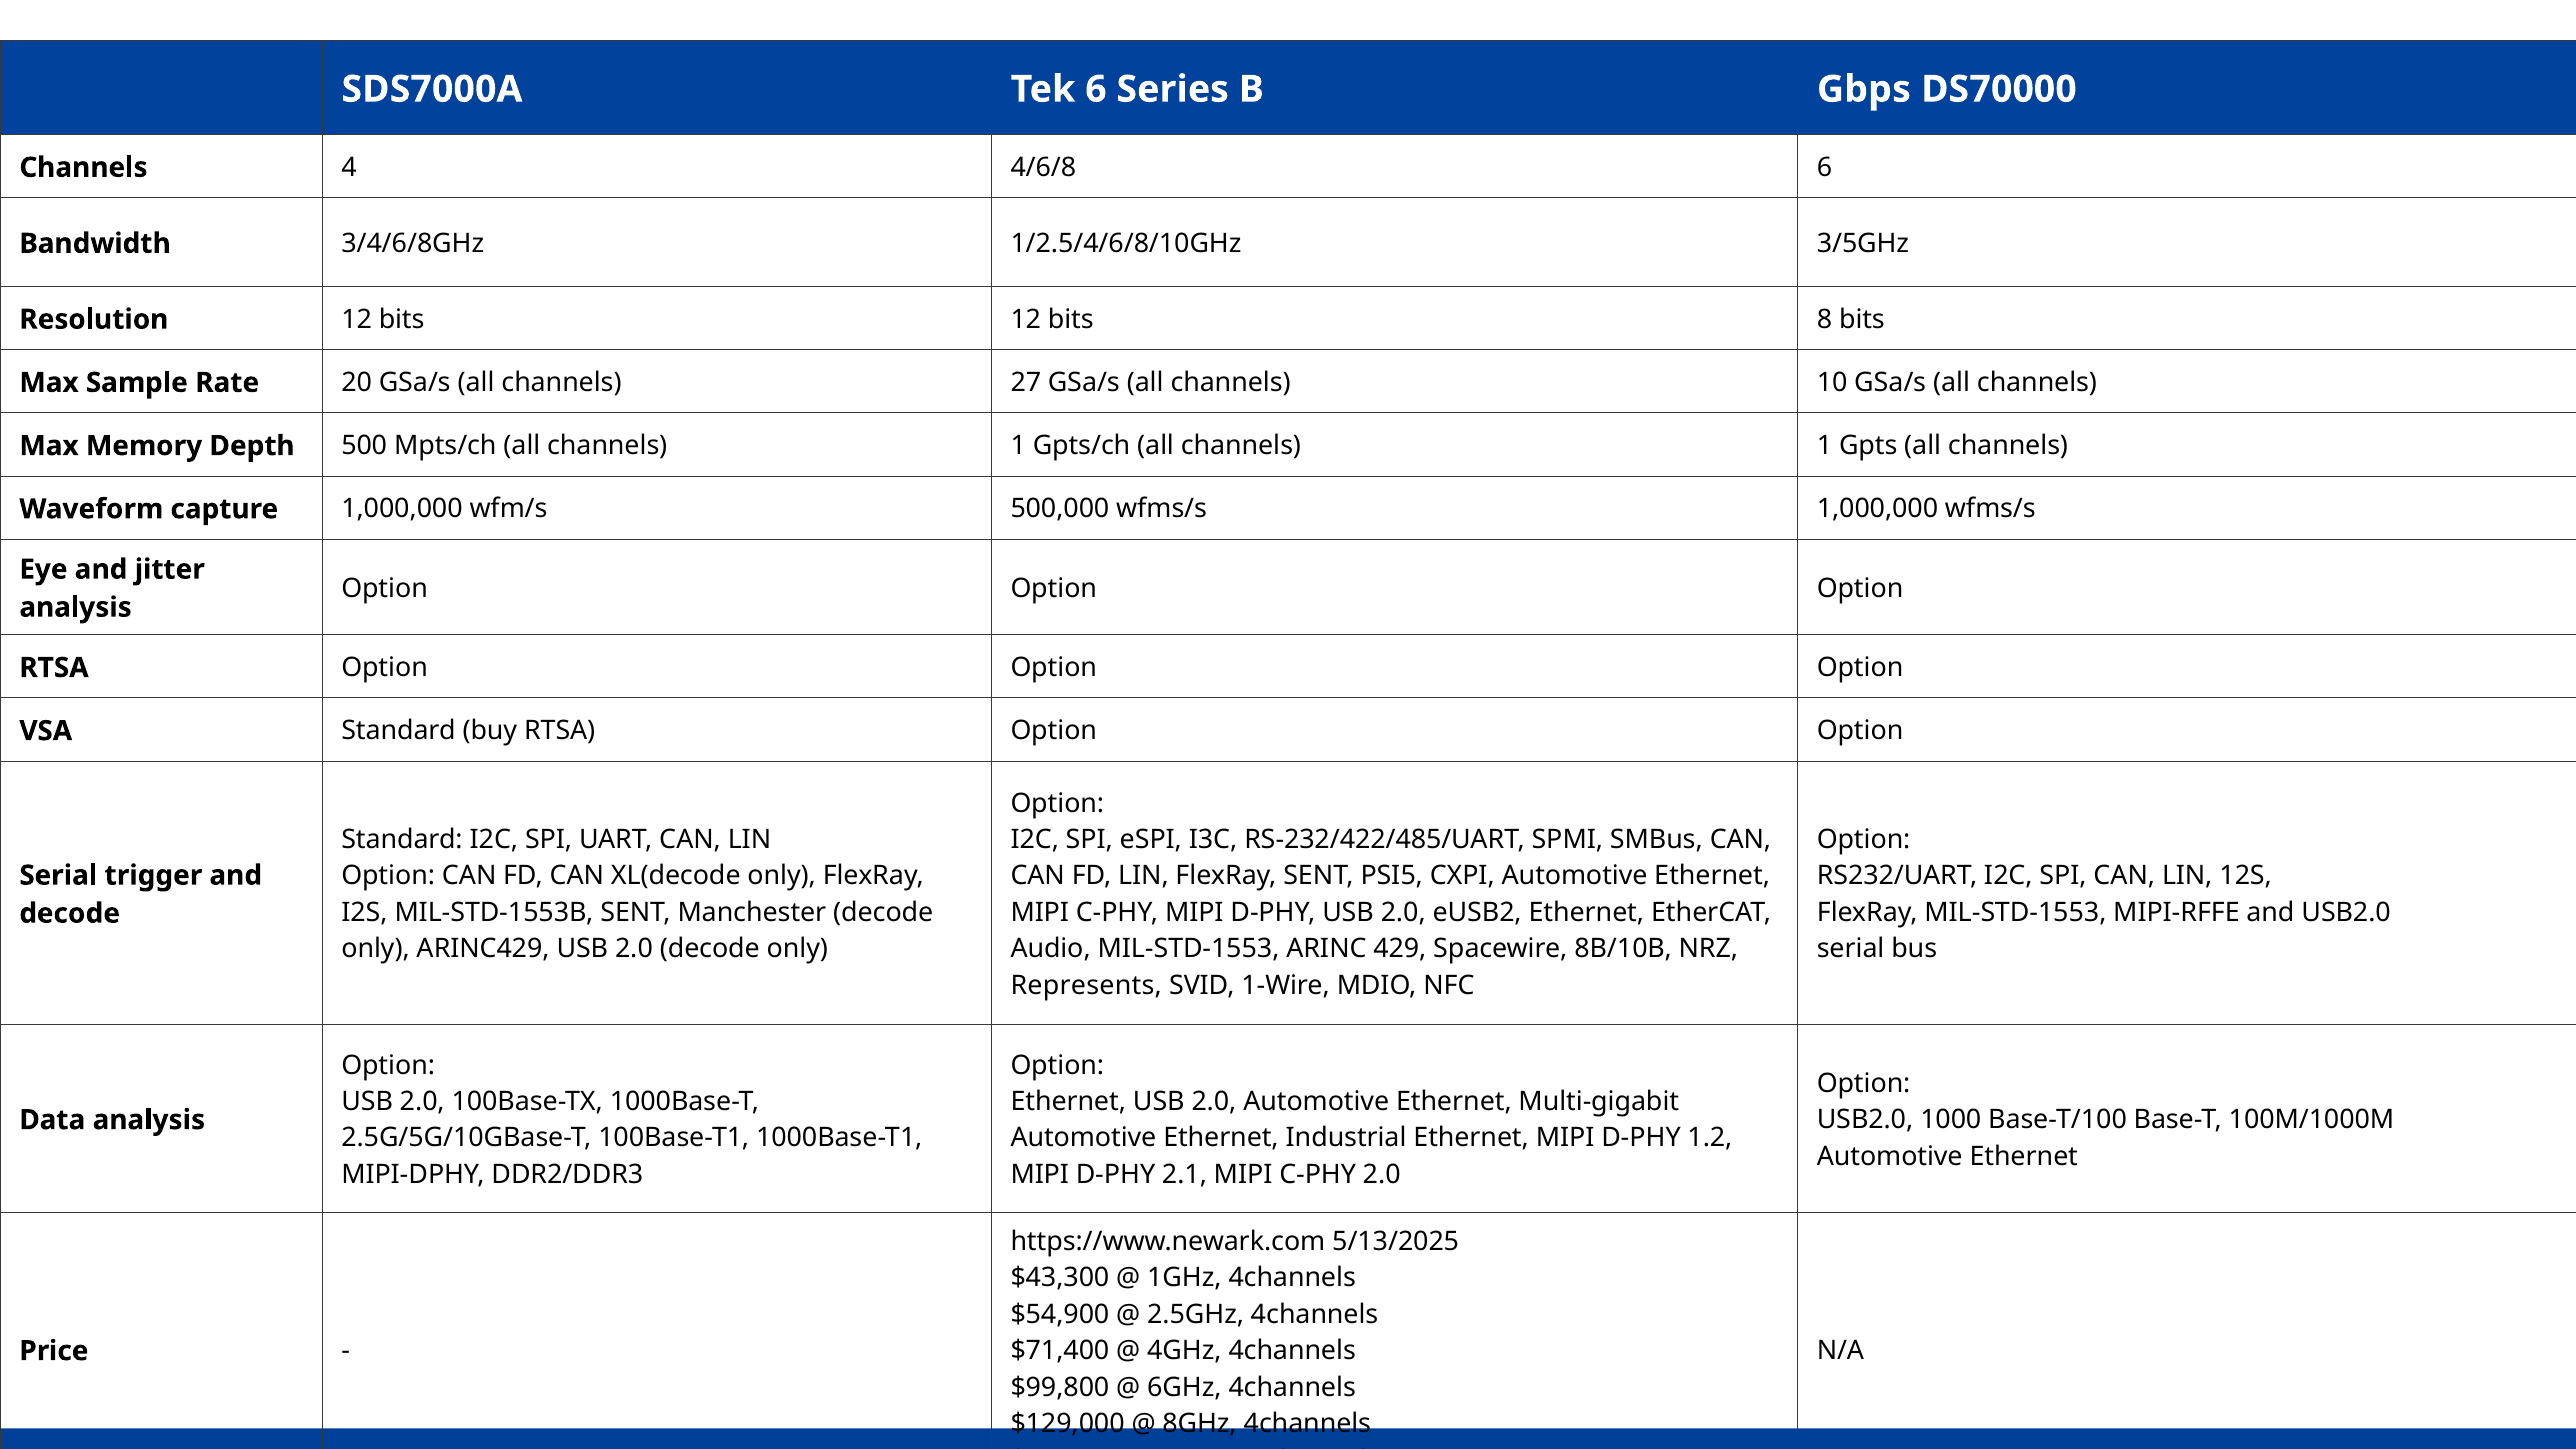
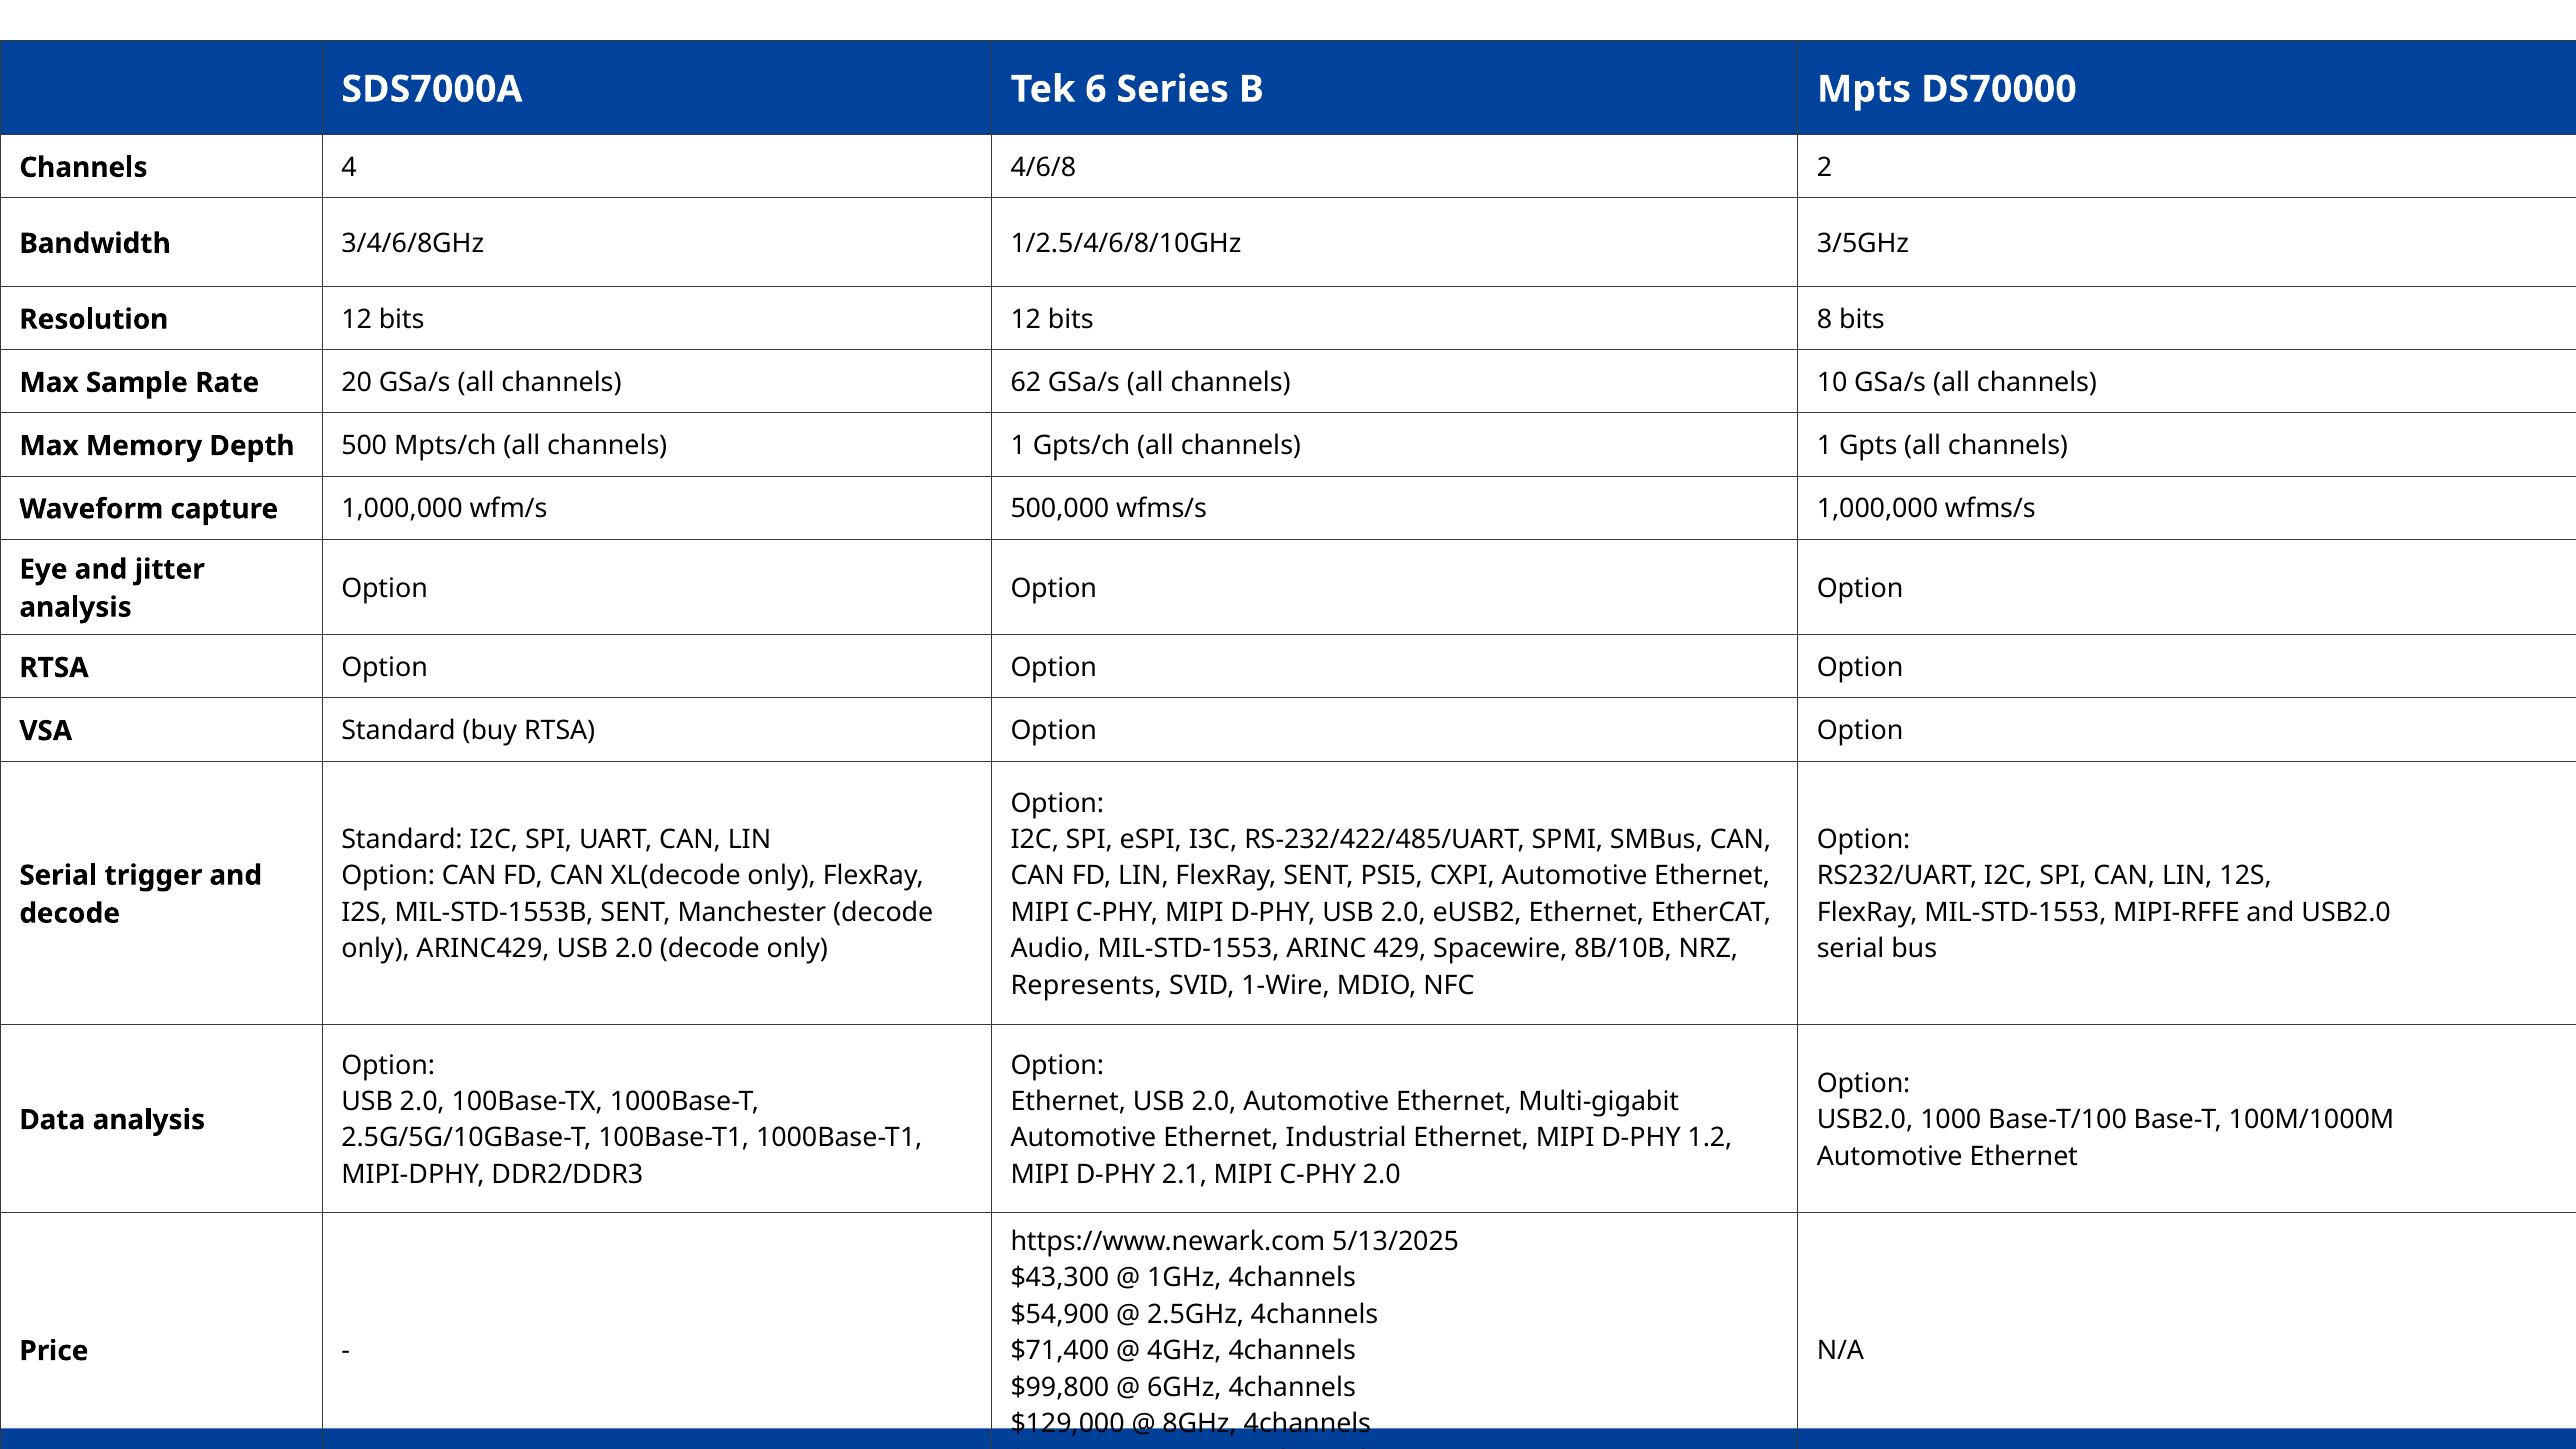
Gbps: Gbps -> Mpts
4/6/8 6: 6 -> 2
27: 27 -> 62
